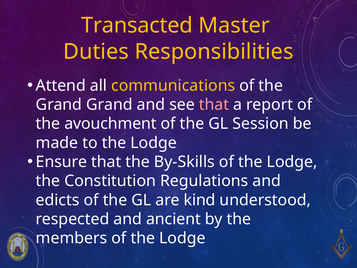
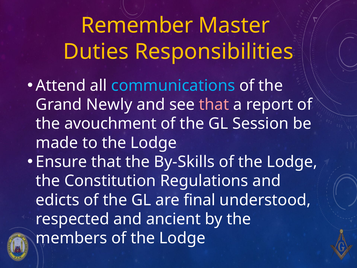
Transacted: Transacted -> Remember
communications colour: yellow -> light blue
Grand Grand: Grand -> Newly
kind: kind -> final
